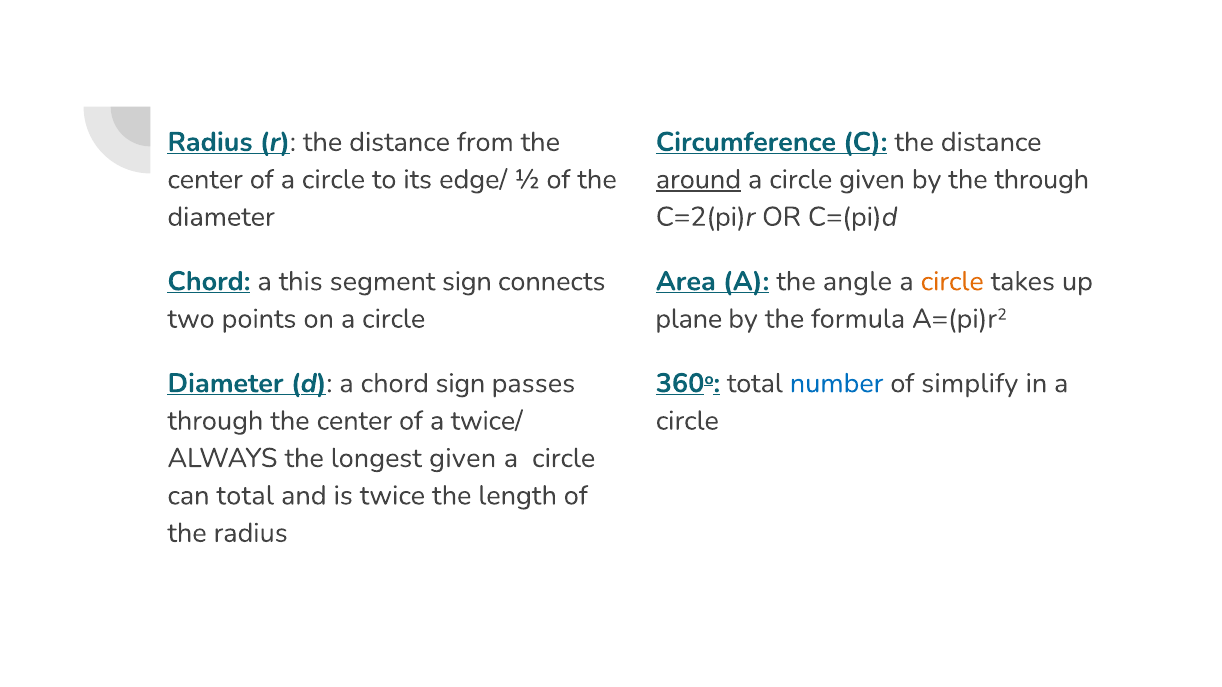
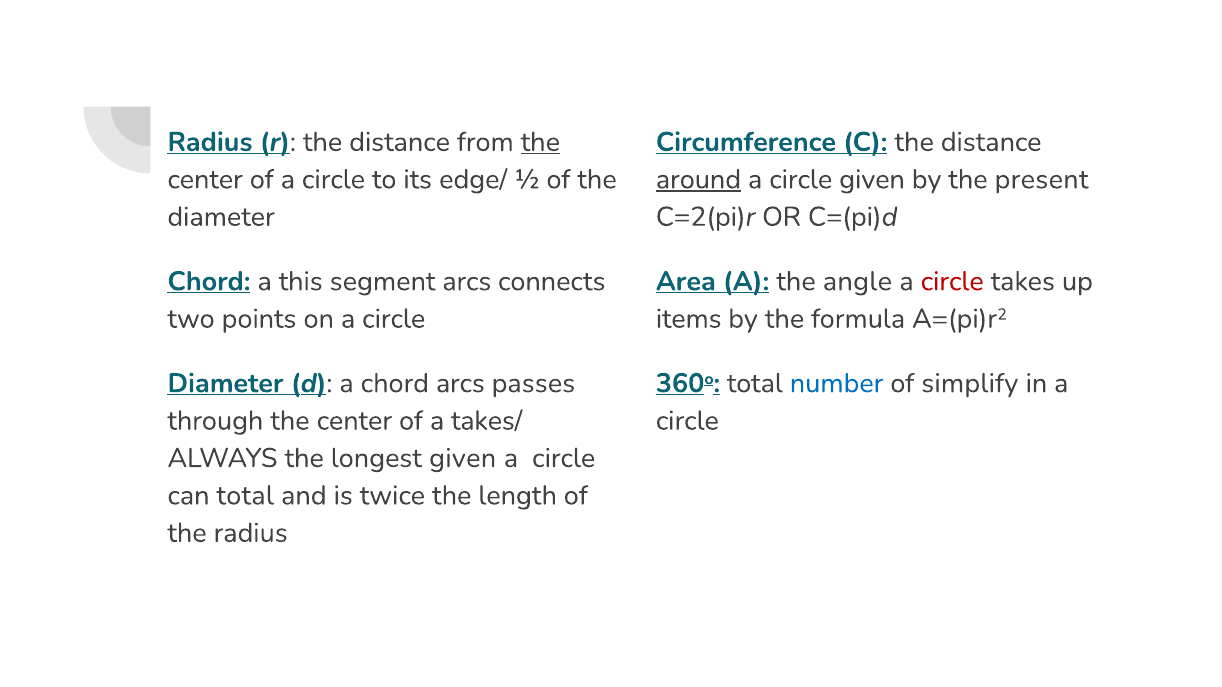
the at (540, 142) underline: none -> present
the through: through -> present
segment sign: sign -> arcs
circle at (952, 281) colour: orange -> red
plane: plane -> items
chord sign: sign -> arcs
twice/: twice/ -> takes/
